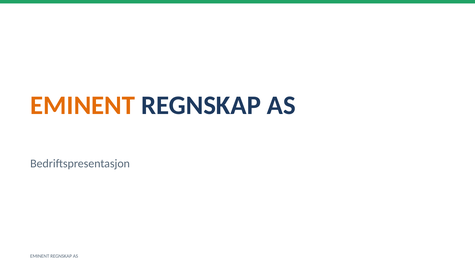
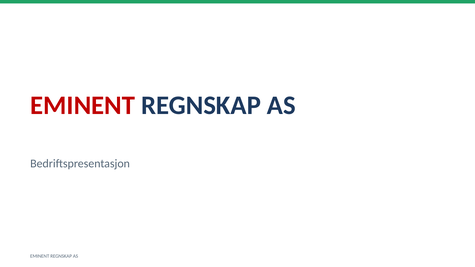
EMINENT at (83, 105) colour: orange -> red
